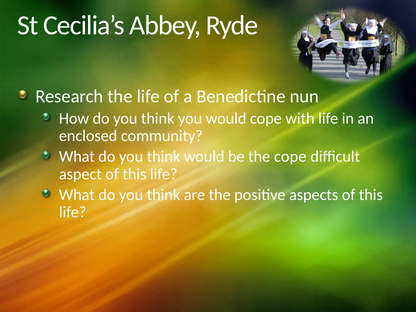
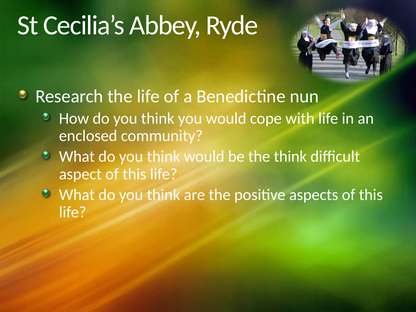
the cope: cope -> think
